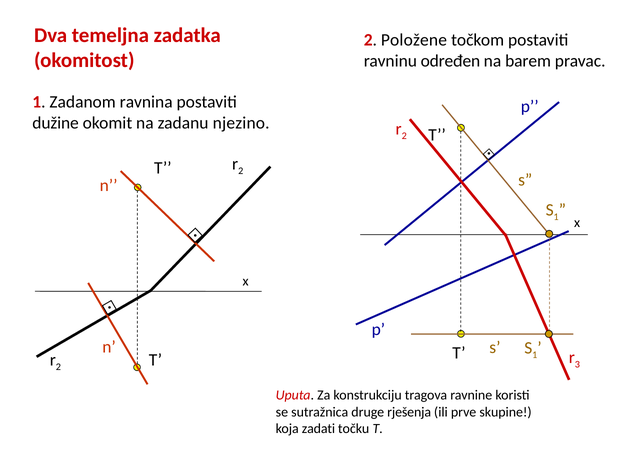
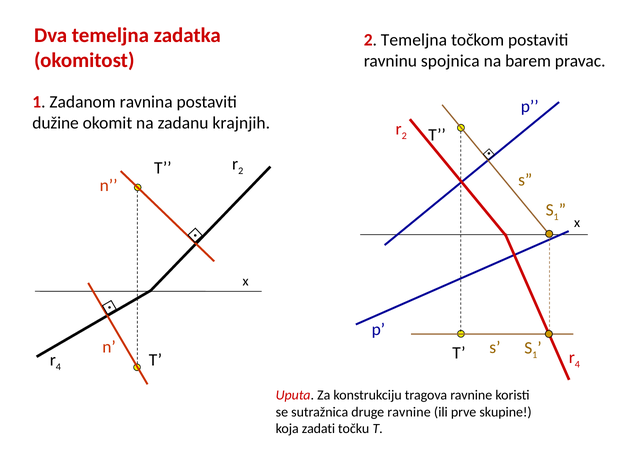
2 Položene: Položene -> Temeljna
određen: određen -> spojnica
njezino: njezino -> krajnjih
3 at (577, 364): 3 -> 4
2 at (58, 367): 2 -> 4
druge rješenja: rješenja -> ravnine
